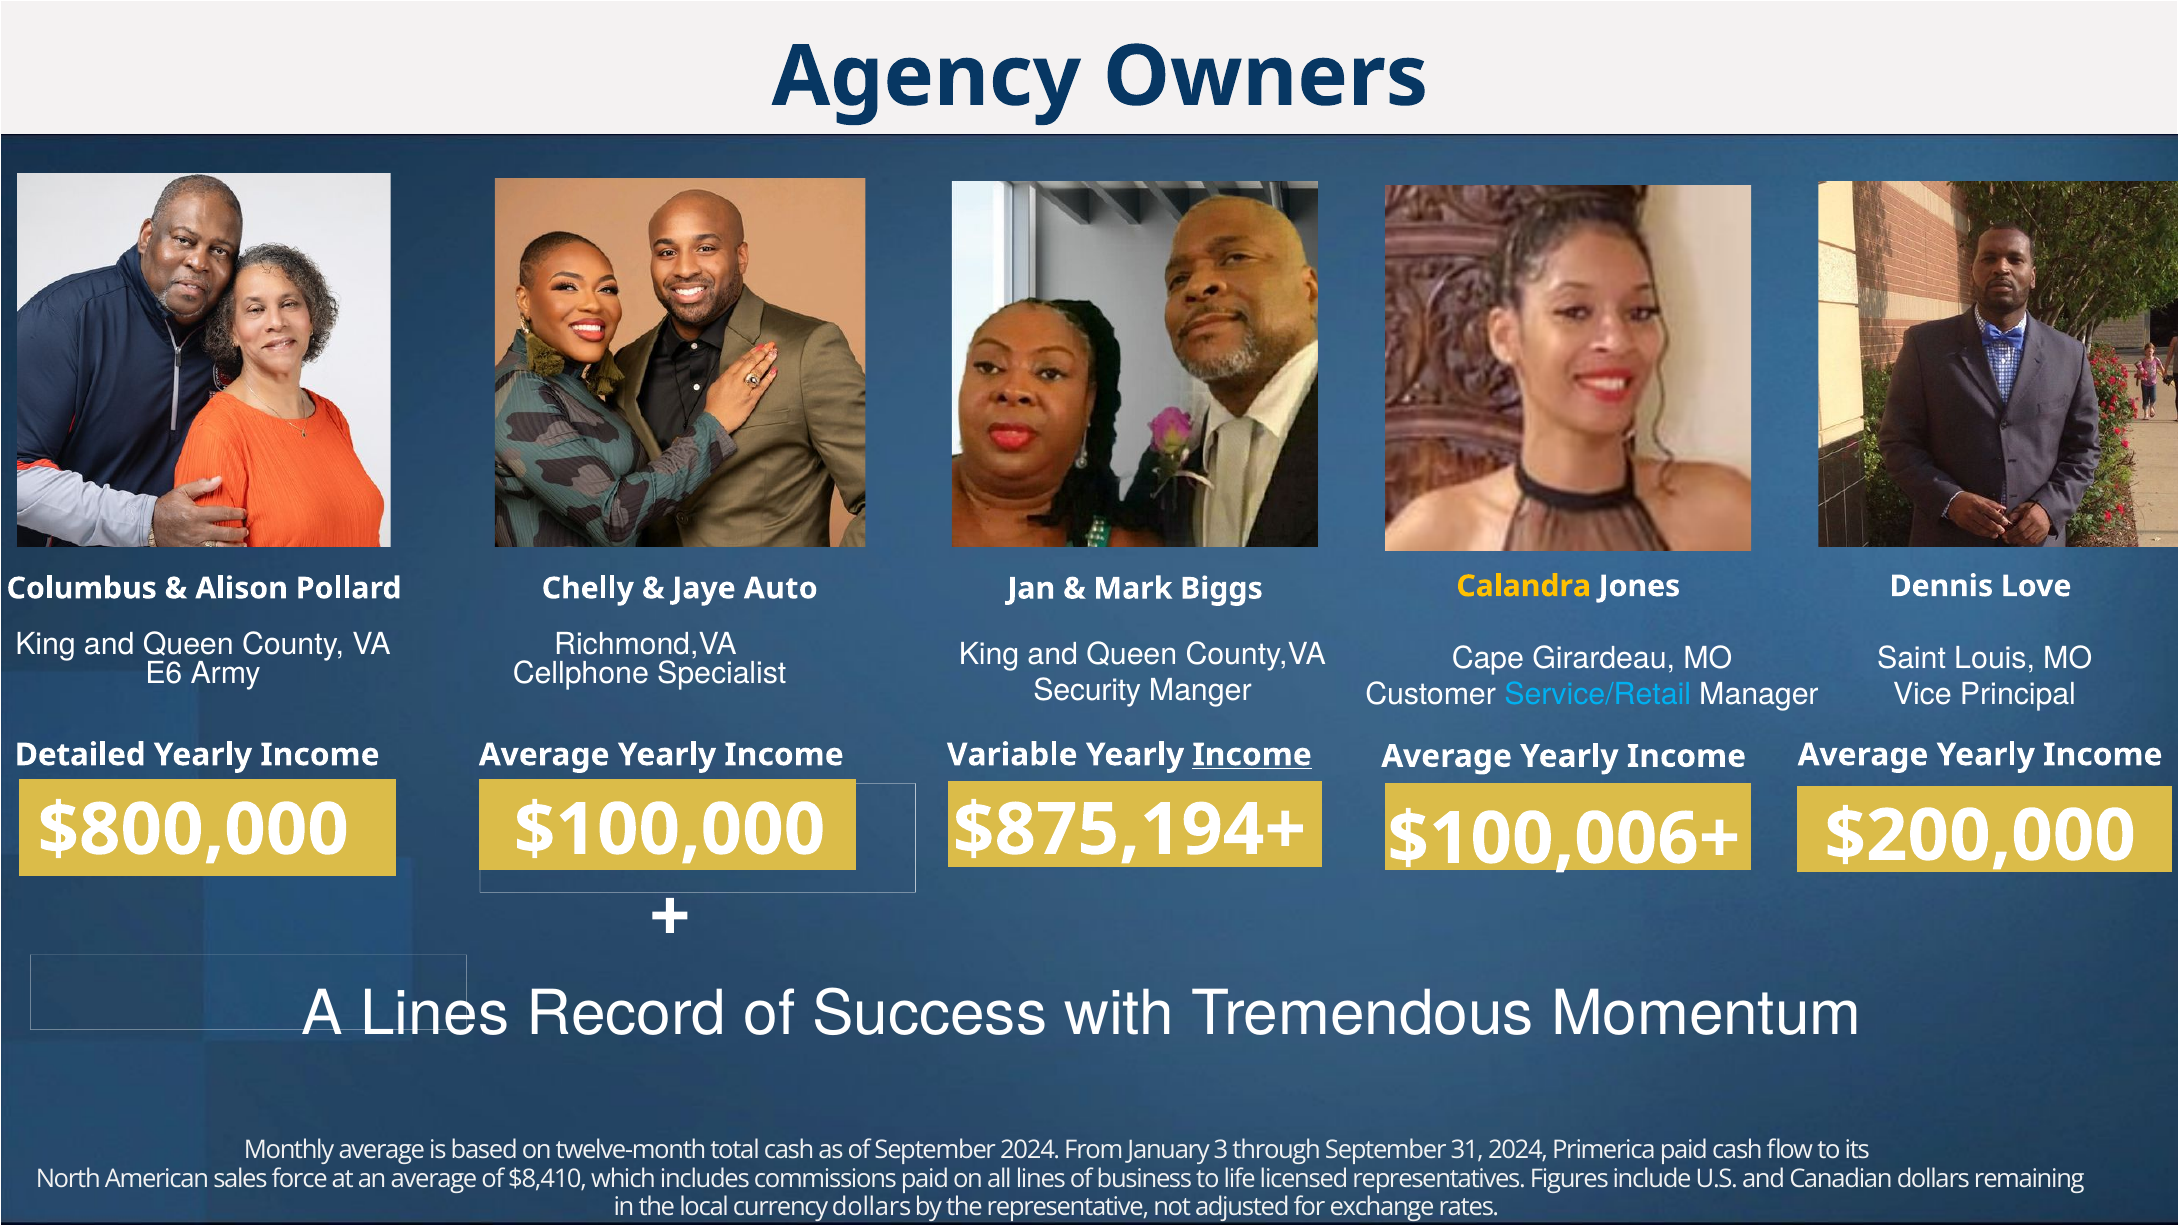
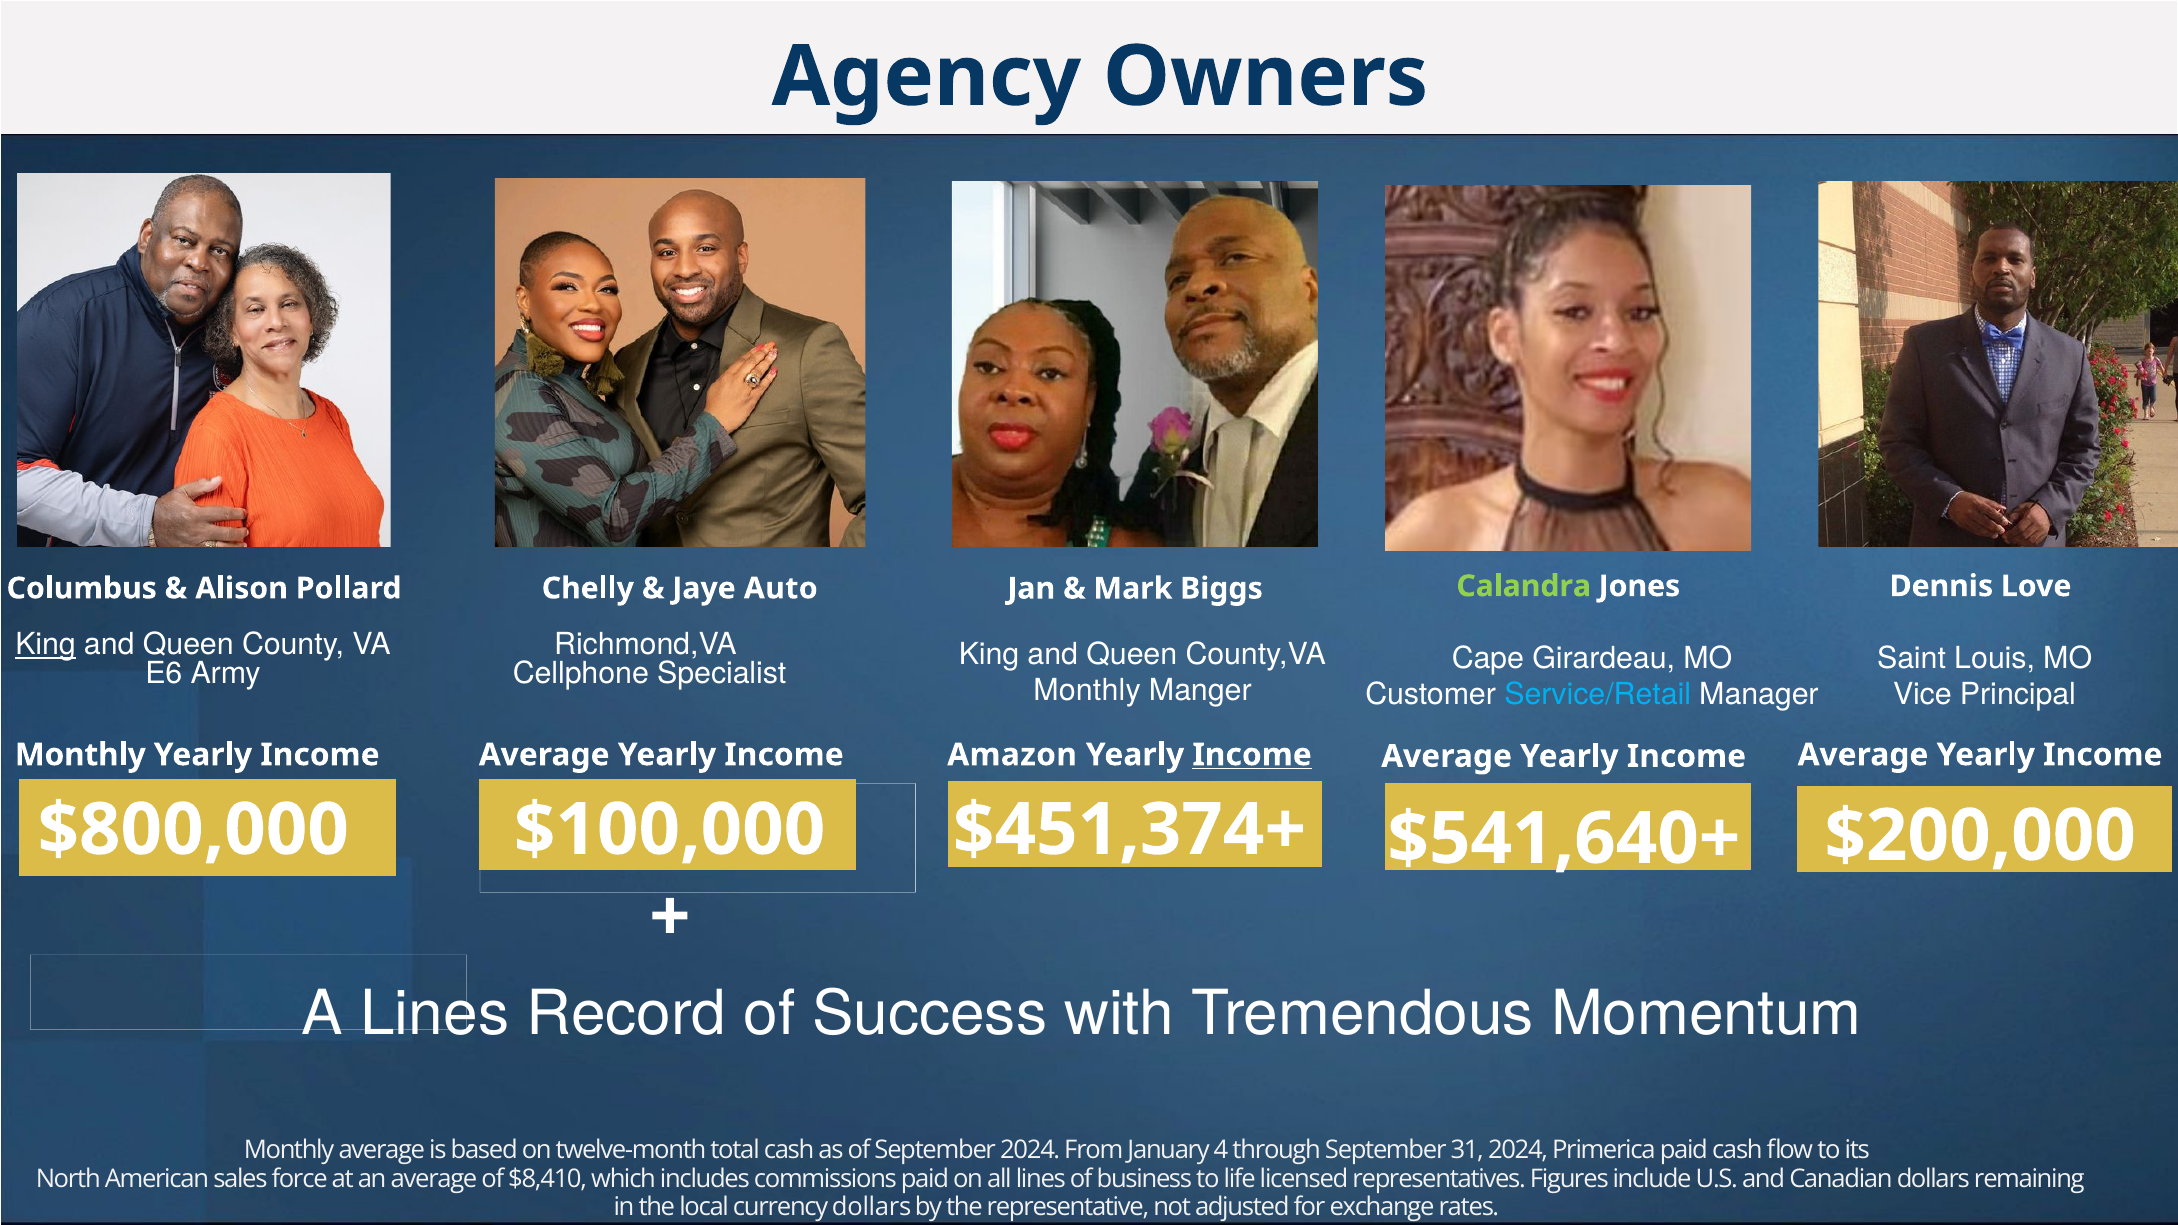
Calandra colour: yellow -> light green
King at (46, 645) underline: none -> present
Security at (1087, 691): Security -> Monthly
Detailed at (80, 755): Detailed -> Monthly
Variable: Variable -> Amazon
$875,194+: $875,194+ -> $451,374+
$100,006+: $100,006+ -> $541,640+
3: 3 -> 4
